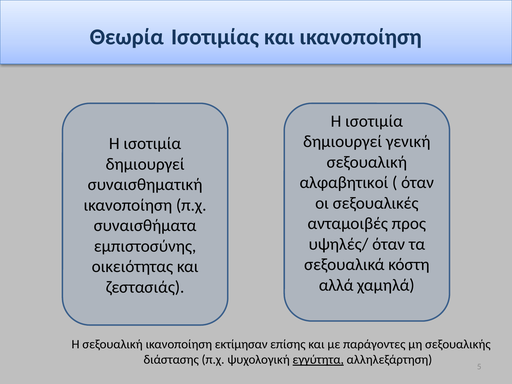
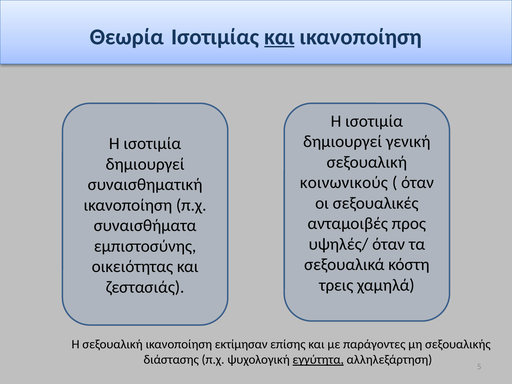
και at (279, 37) underline: none -> present
αλφαβητικοί: αλφαβητικοί -> κοινωνικούς
αλλά: αλλά -> τρεις
